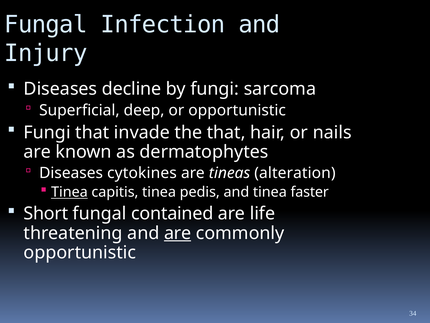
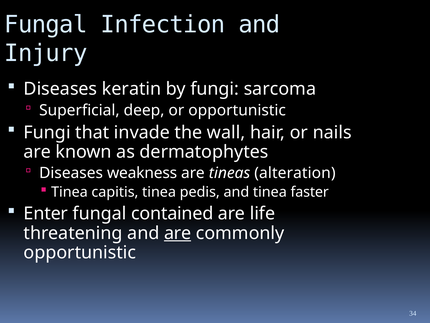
decline: decline -> keratin
the that: that -> wall
cytokines: cytokines -> weakness
Tinea at (69, 192) underline: present -> none
Short: Short -> Enter
